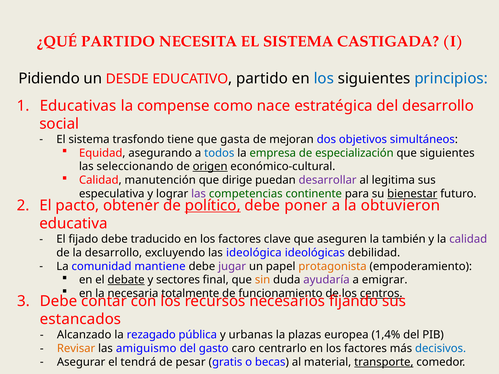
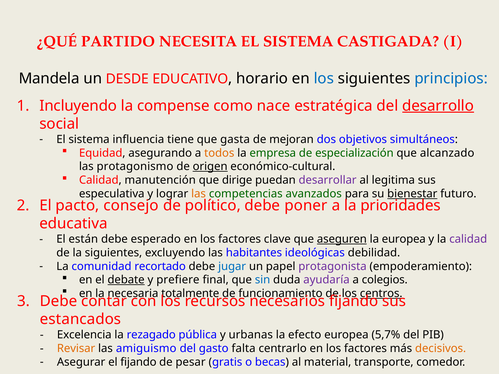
Pidiendo: Pidiendo -> Mandela
EDUCATIVO partido: partido -> horario
Educativas: Educativas -> Incluyendo
desarrollo at (438, 106) underline: none -> present
trasfondo: trasfondo -> influencia
todos colour: blue -> orange
que siguientes: siguientes -> alcanzado
seleccionando: seleccionando -> protagonismo
las at (199, 194) colour: purple -> orange
continente: continente -> avanzados
obtener: obtener -> consejo
político underline: present -> none
obtuvieron: obtuvieron -> prioridades
fijado: fijado -> están
traducido: traducido -> esperado
aseguren underline: none -> present
la también: también -> europea
la desarrollo: desarrollo -> siguientes
ideológica: ideológica -> habitantes
mantiene: mantiene -> recortado
jugar colour: purple -> blue
protagonista colour: orange -> purple
sectores: sectores -> prefiere
sin colour: orange -> blue
emigrar: emigrar -> colegios
Alcanzado: Alcanzado -> Excelencia
plazas: plazas -> efecto
1,4%: 1,4% -> 5,7%
caro: caro -> falta
decisivos colour: blue -> orange
el tendrá: tendrá -> fijando
transporte underline: present -> none
